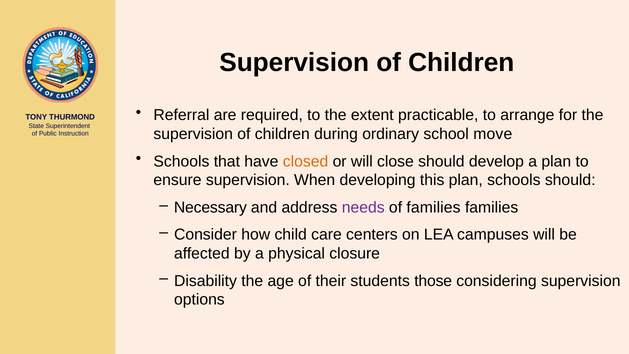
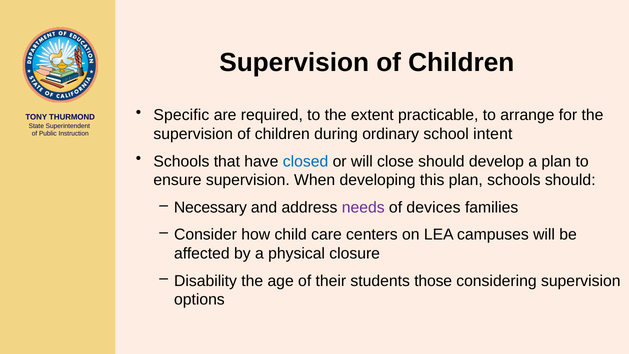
Referral: Referral -> Specific
move: move -> intent
closed colour: orange -> blue
of families: families -> devices
